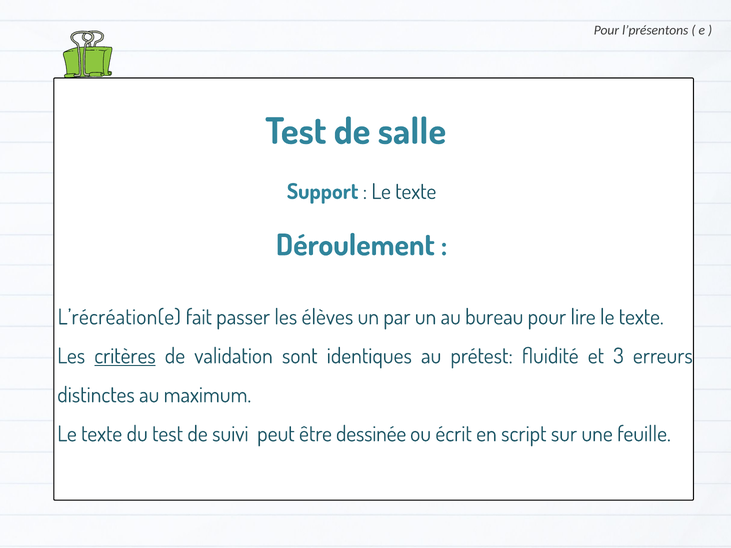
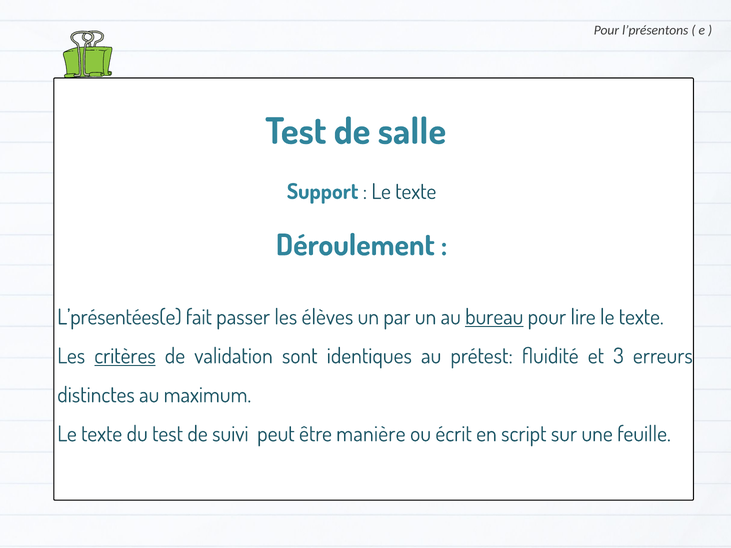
L’récréation(e: L’récréation(e -> L’présentées(e
bureau underline: none -> present
dessinée: dessinée -> manière
